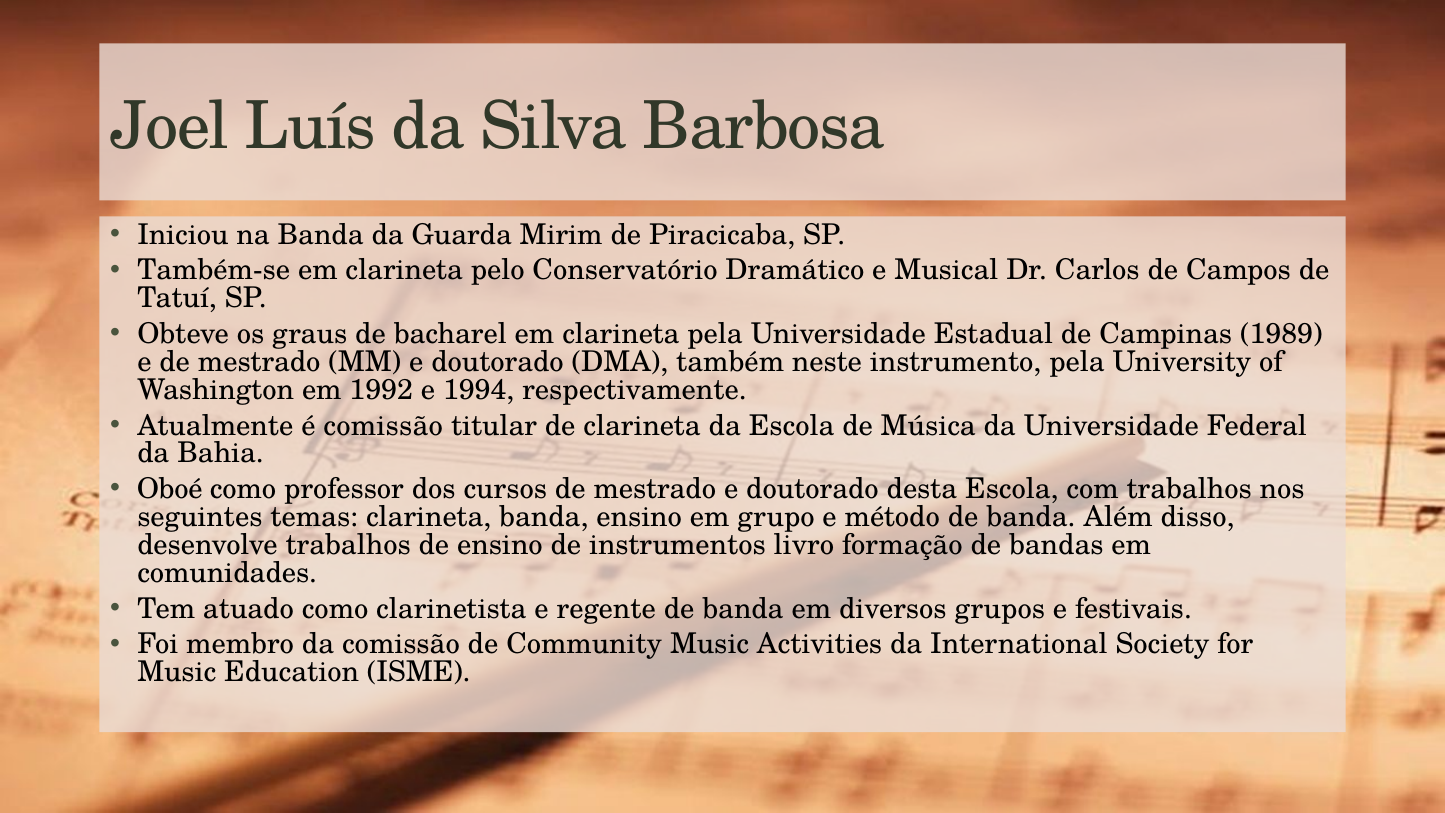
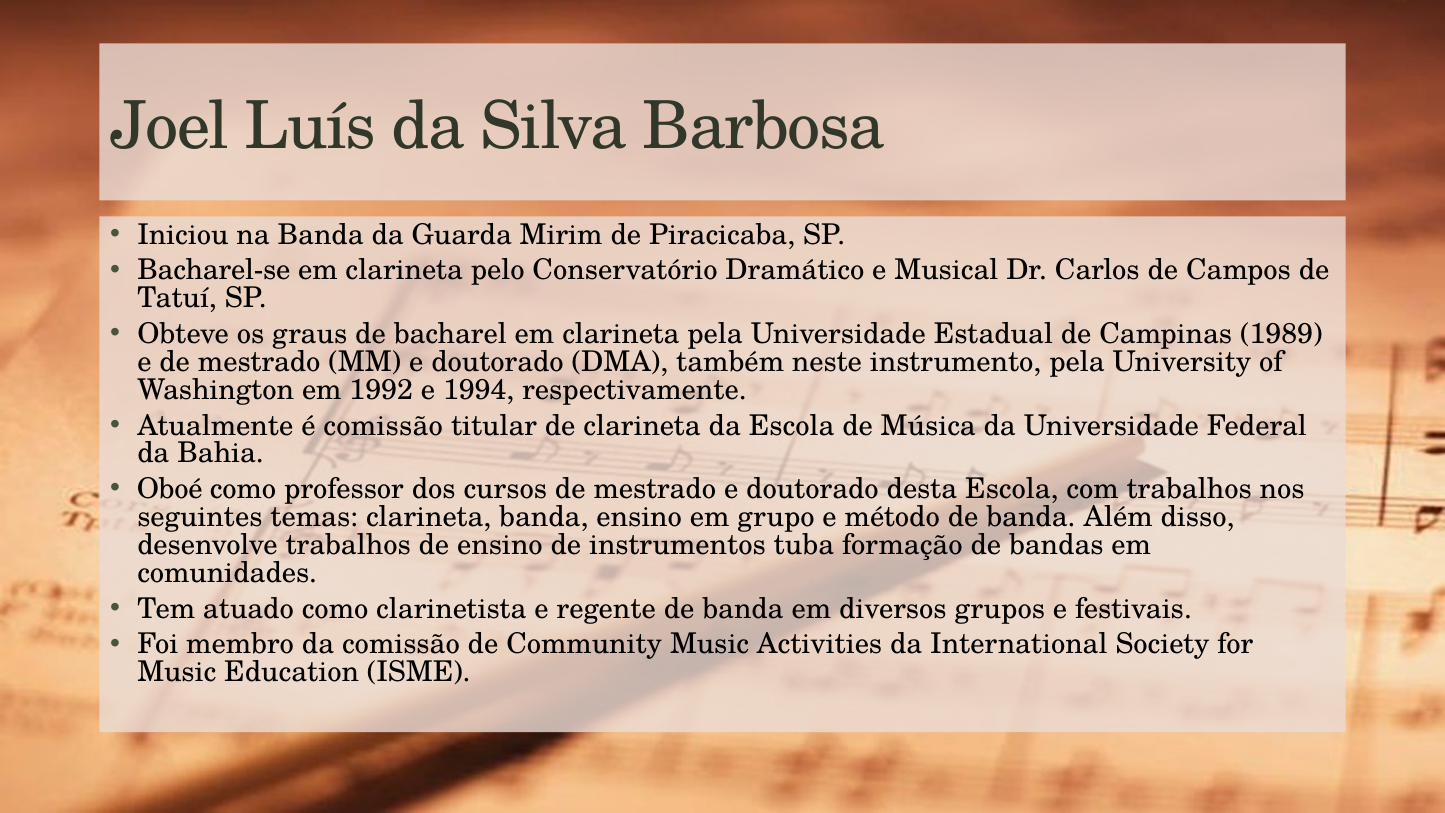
Também-se: Também-se -> Bacharel-se
livro: livro -> tuba
